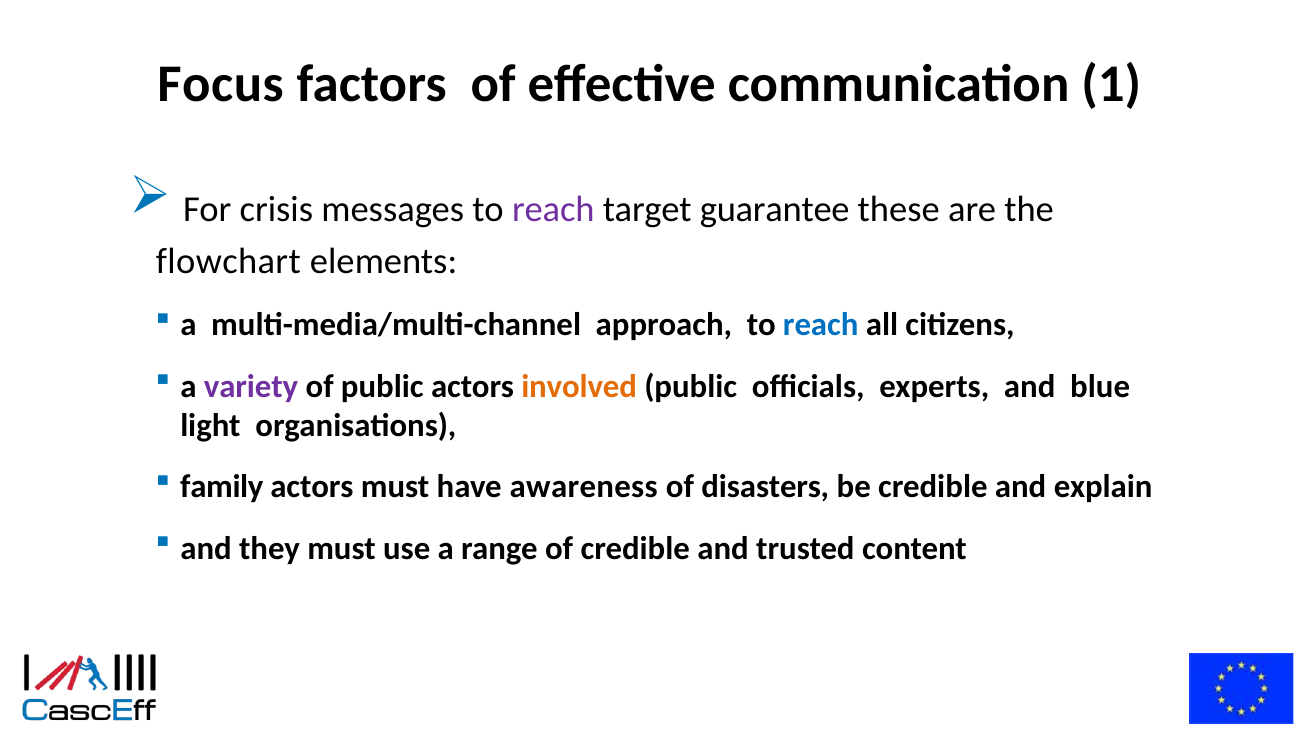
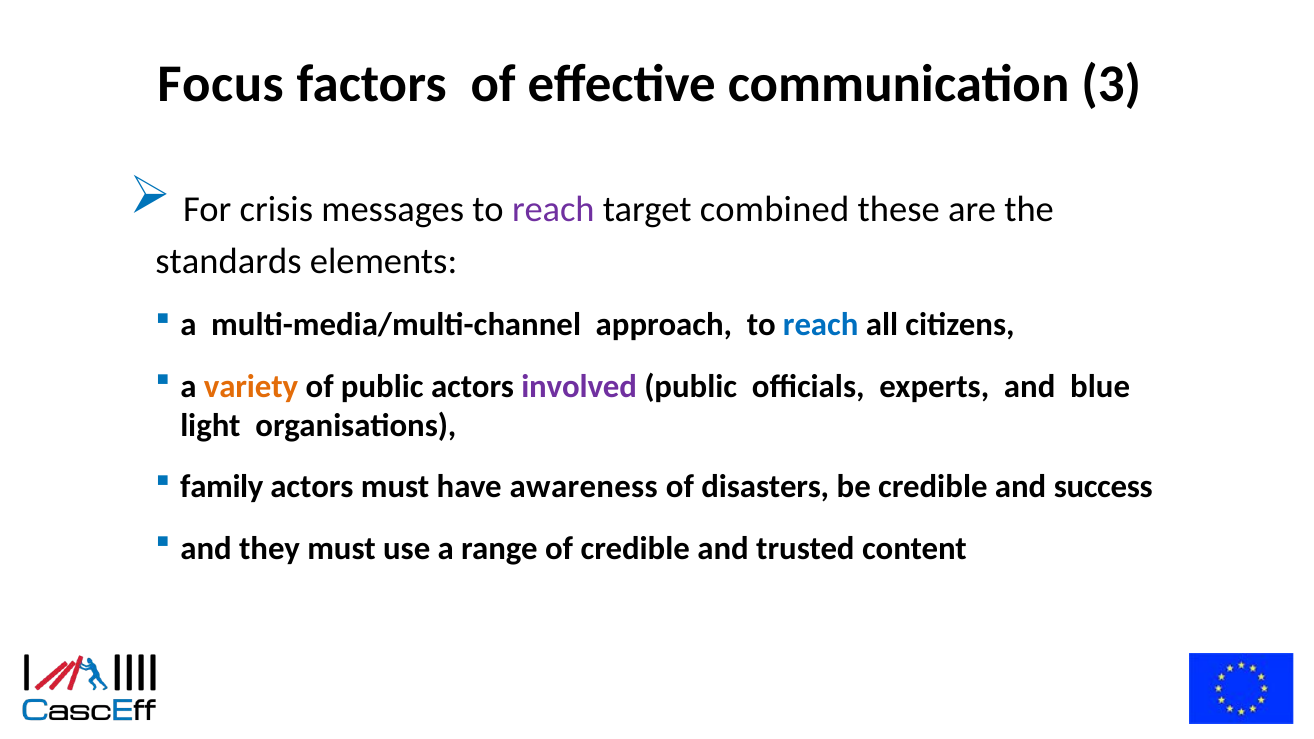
1: 1 -> 3
guarantee: guarantee -> combined
flowchart: flowchart -> standards
variety colour: purple -> orange
involved colour: orange -> purple
explain: explain -> success
